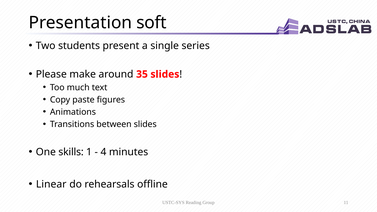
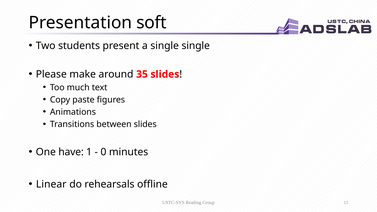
single series: series -> single
skills: skills -> have
4: 4 -> 0
